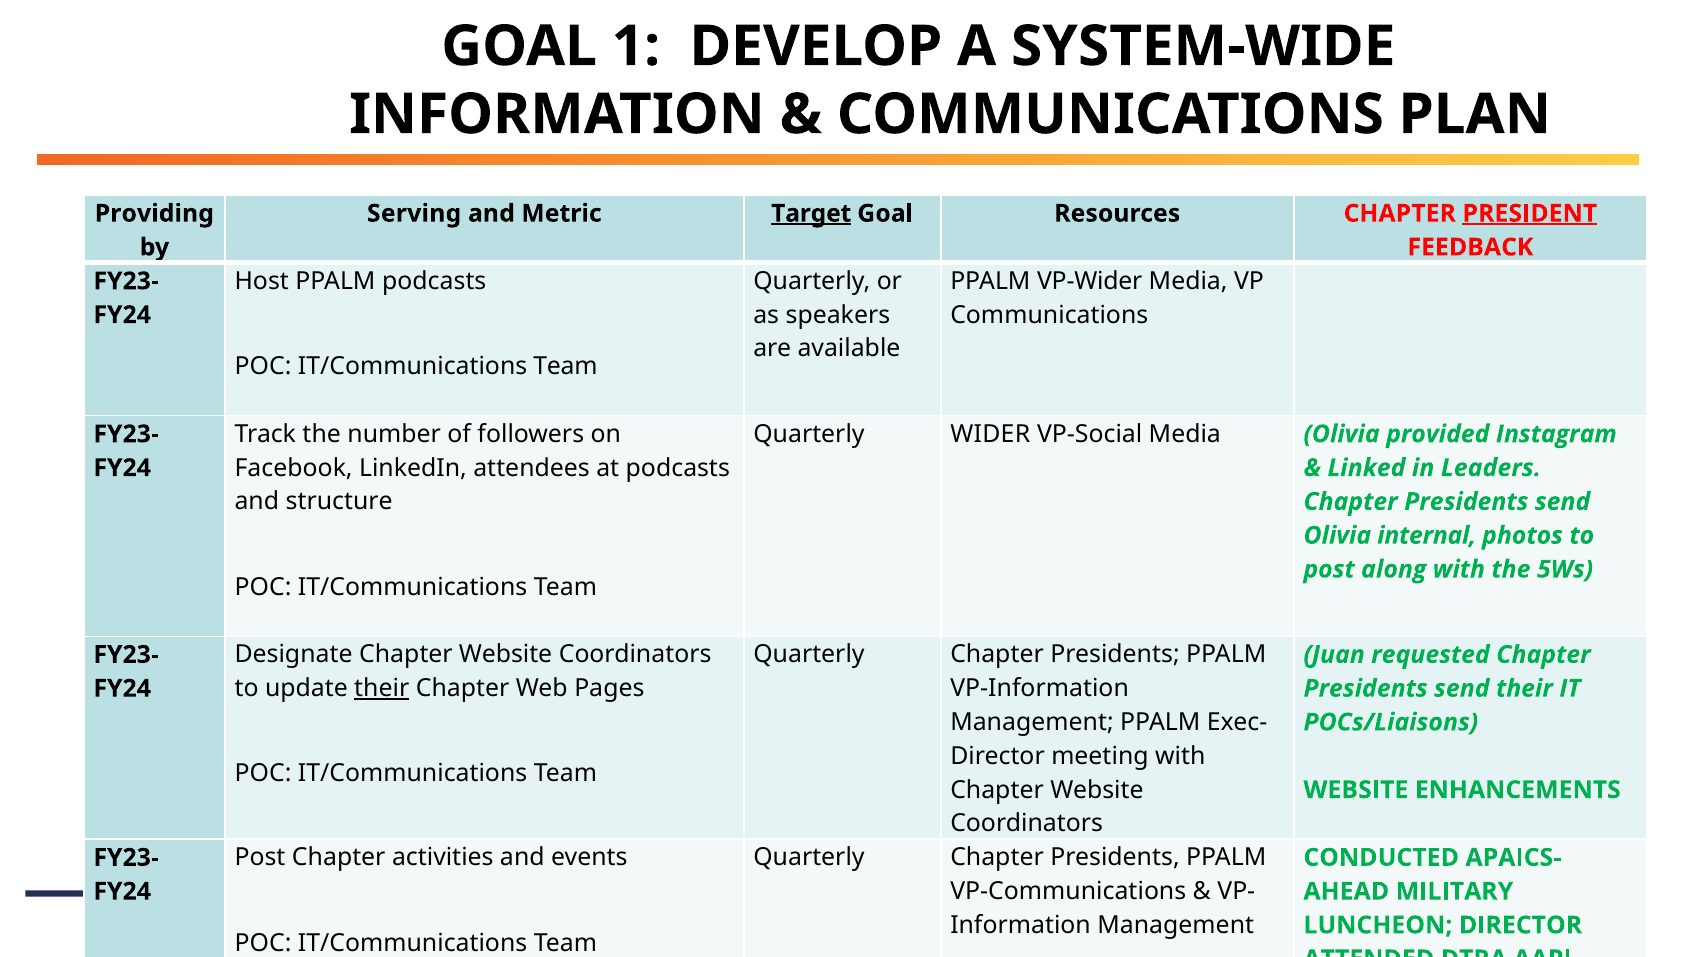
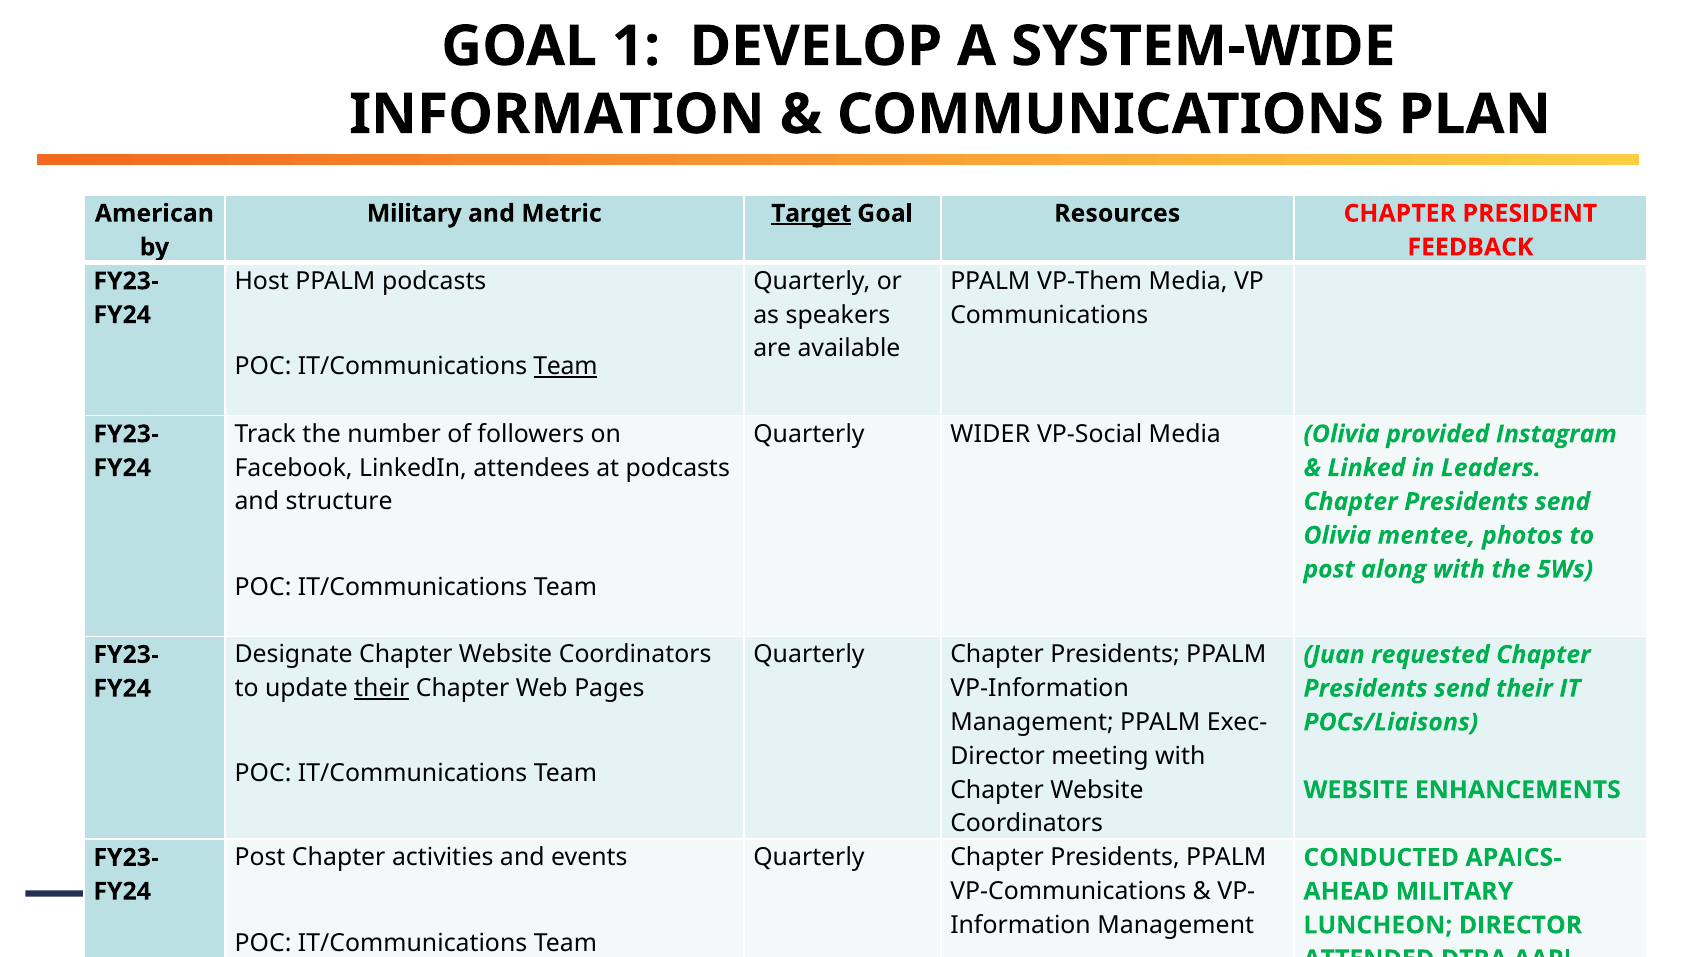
Providing: Providing -> American
Serving at (414, 213): Serving -> Military
PRESIDENT underline: present -> none
VP-Wider: VP-Wider -> VP-Them
Team at (566, 366) underline: none -> present
internal: internal -> mentee
